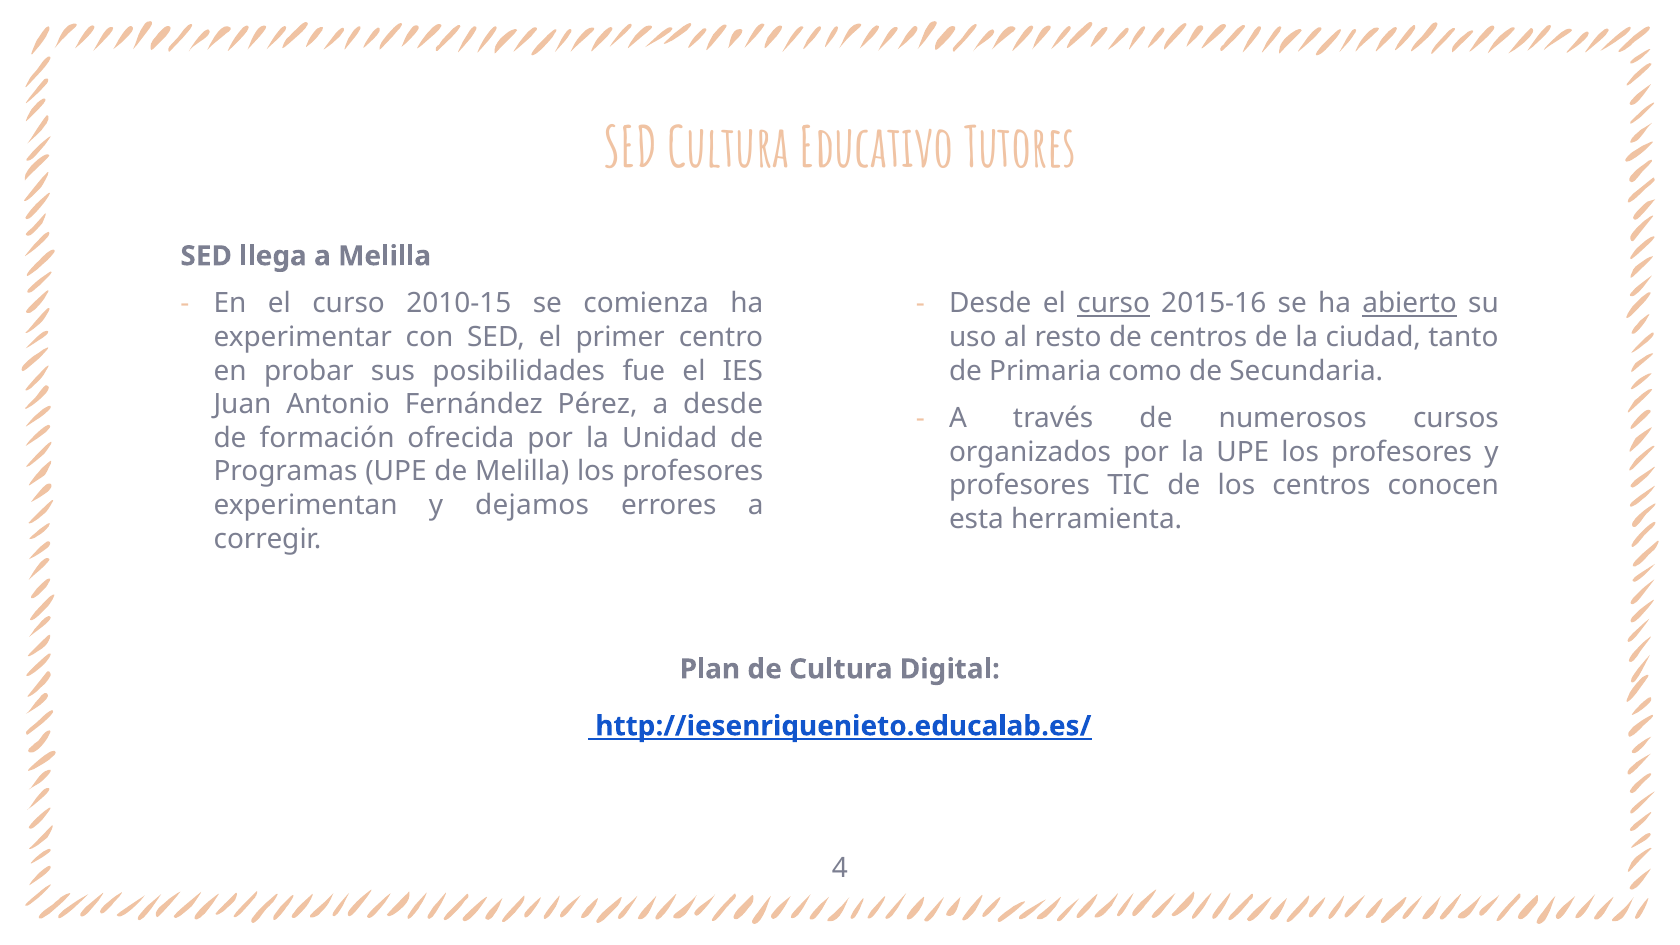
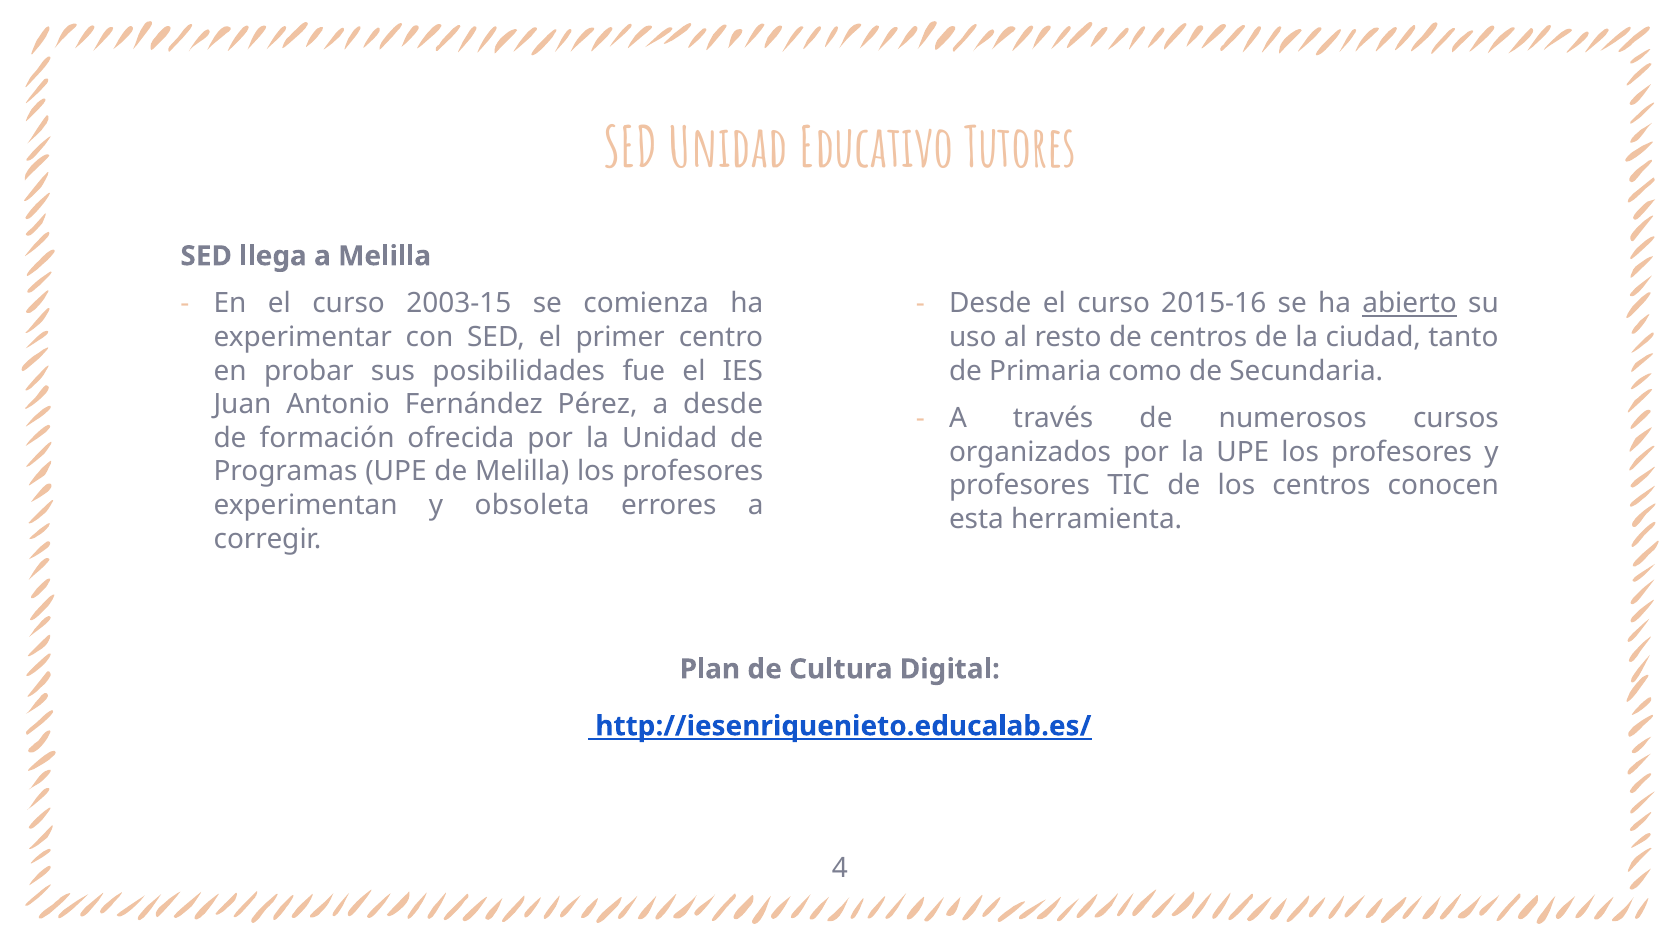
SED Cultura: Cultura -> Unidad
2010-15: 2010-15 -> 2003-15
curso at (1114, 304) underline: present -> none
dejamos: dejamos -> obsoleta
